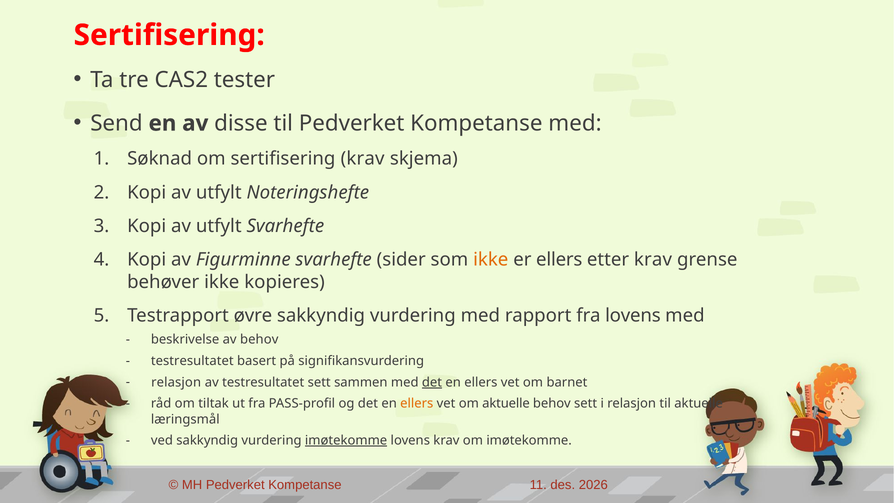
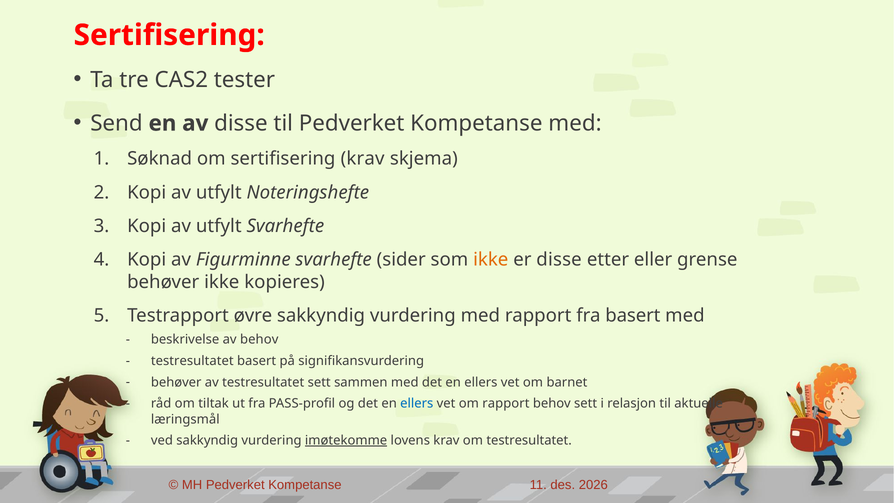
er ellers: ellers -> disse
etter krav: krav -> eller
fra lovens: lovens -> basert
relasjon at (176, 382): relasjon -> behøver
det at (432, 382) underline: present -> none
ellers at (417, 403) colour: orange -> blue
om aktuelle: aktuelle -> rapport
om imøtekomme: imøtekomme -> testresultatet
